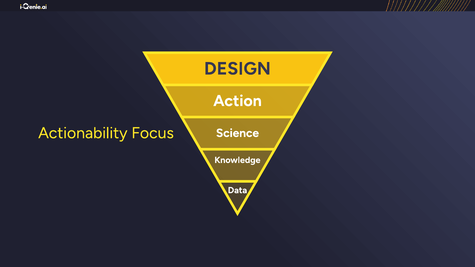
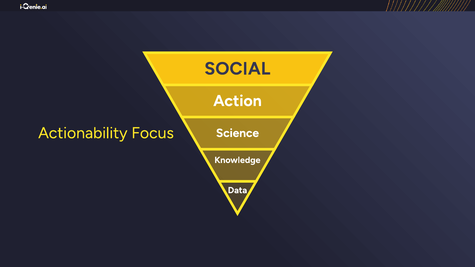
DESIGN: DESIGN -> SOCIAL
